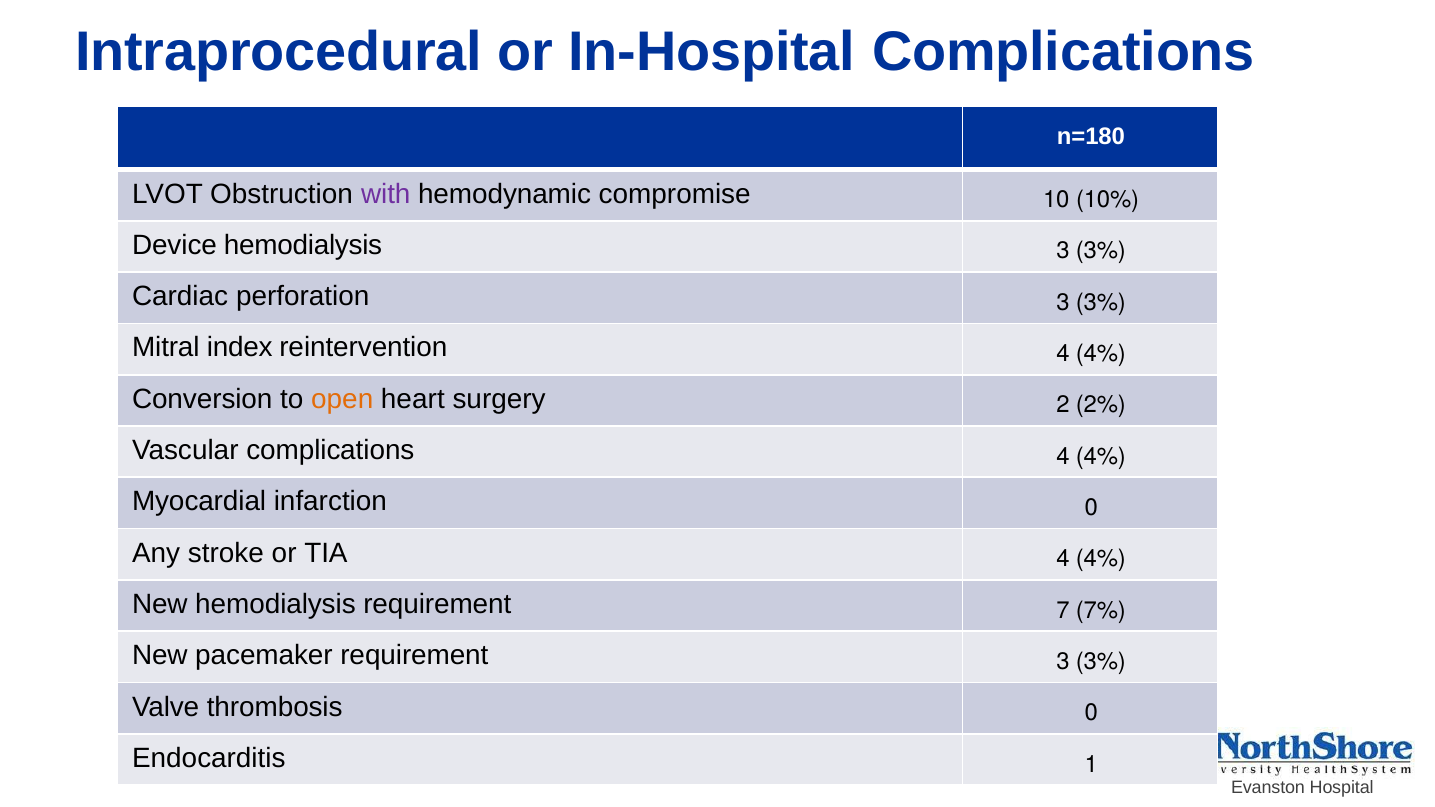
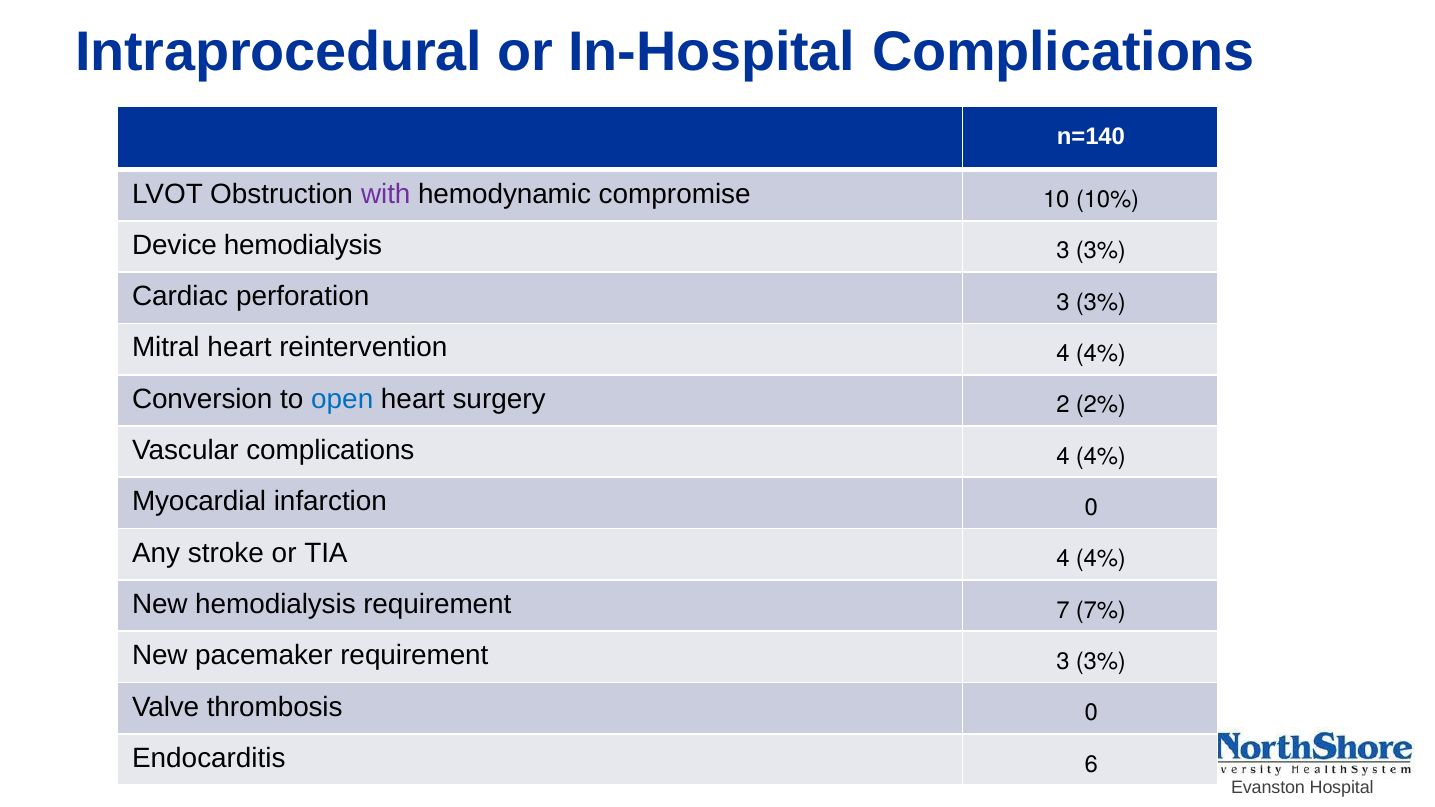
n=180: n=180 -> n=140
Mitral index: index -> heart
open colour: orange -> blue
1: 1 -> 6
